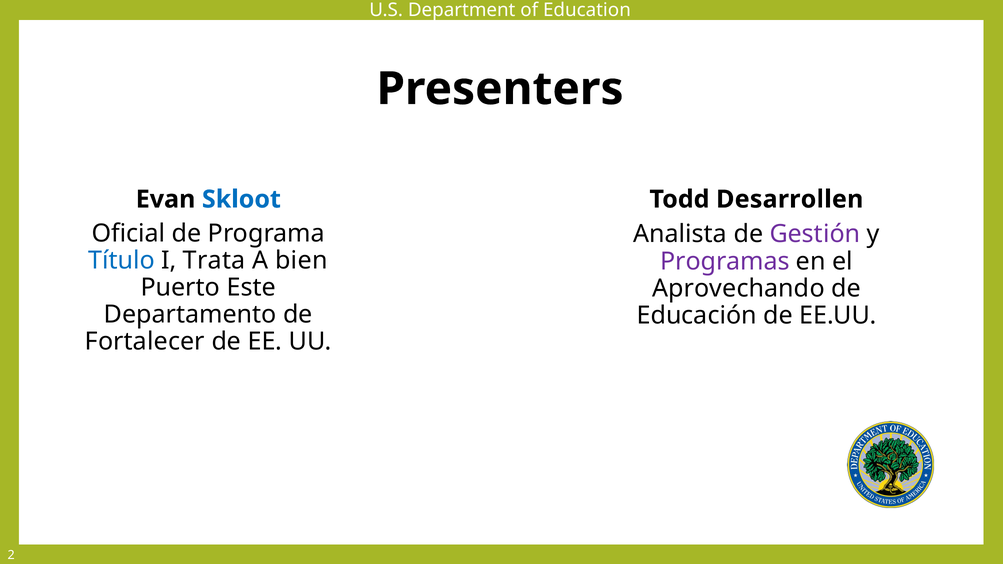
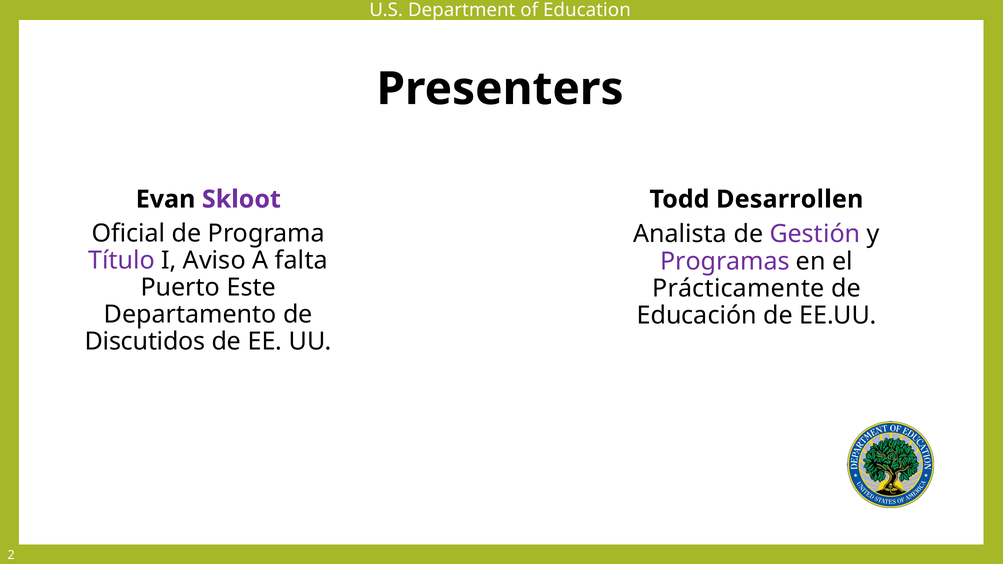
Skloot colour: blue -> purple
Título colour: blue -> purple
Trata: Trata -> Aviso
bien: bien -> falta
Aprovechando: Aprovechando -> Prácticamente
Fortalecer: Fortalecer -> Discutidos
